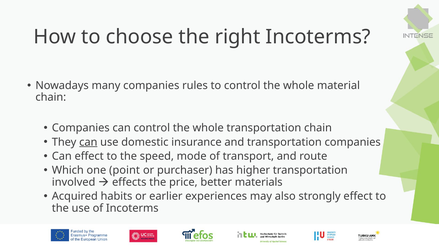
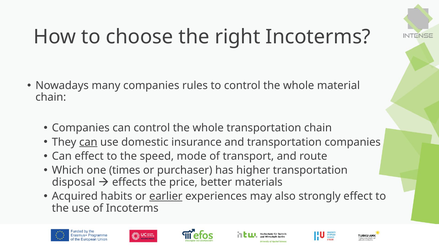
point: point -> times
involved: involved -> disposal
earlier underline: none -> present
